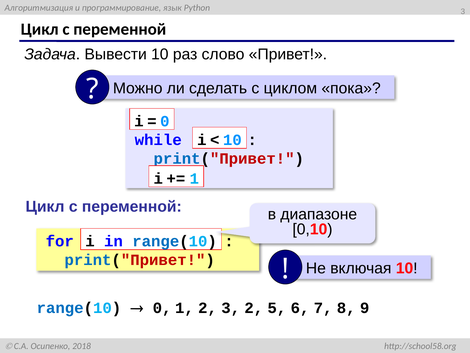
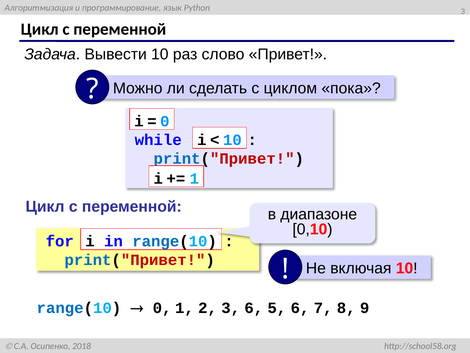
3 2: 2 -> 6
